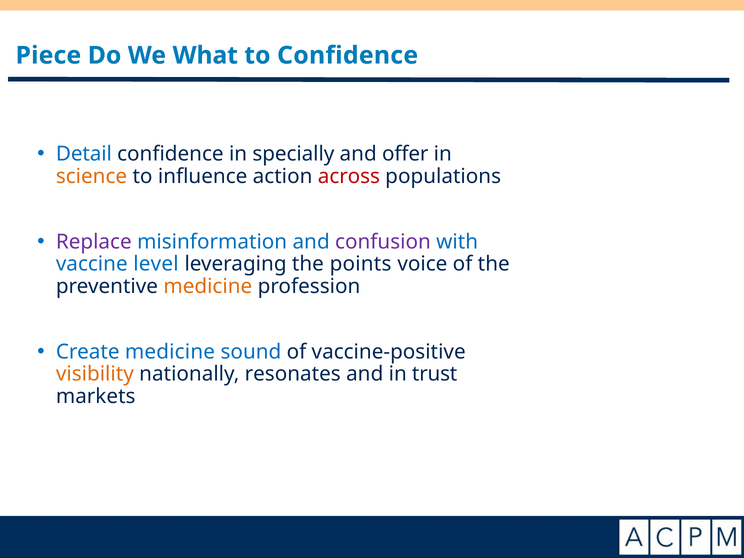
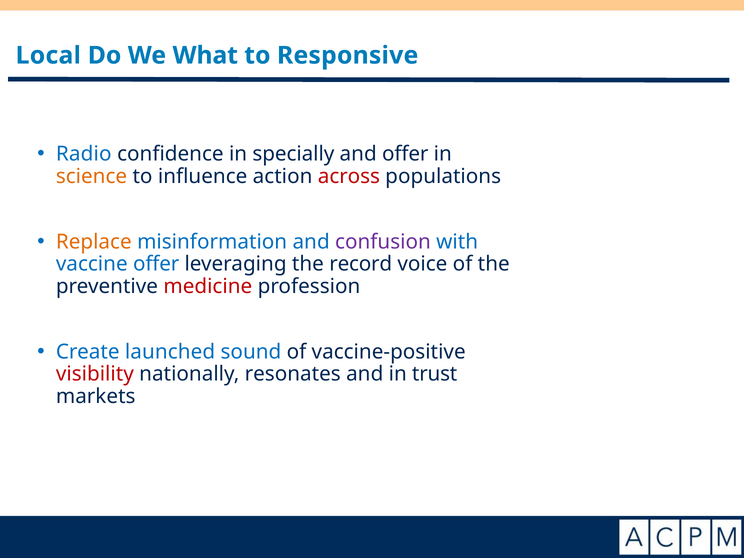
Piece: Piece -> Local
to Confidence: Confidence -> Responsive
Detail: Detail -> Radio
Replace colour: purple -> orange
vaccine level: level -> offer
points: points -> record
medicine at (208, 286) colour: orange -> red
Create medicine: medicine -> launched
visibility colour: orange -> red
